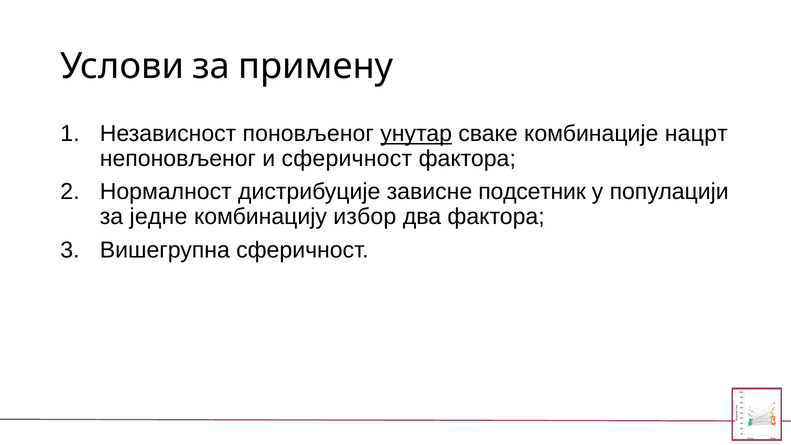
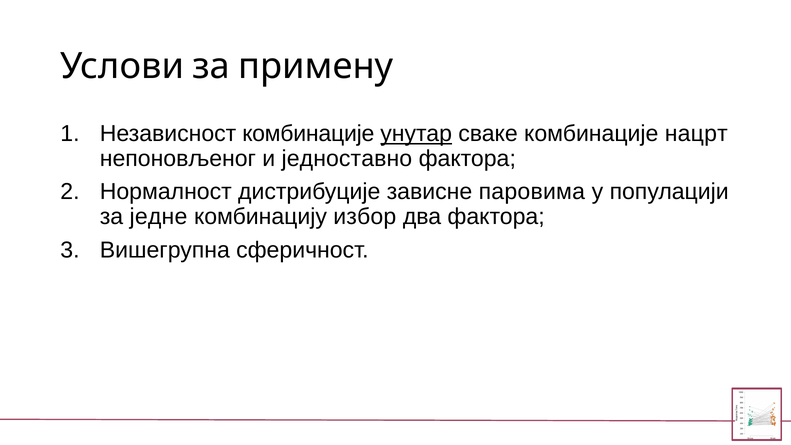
Независност поновљеног: поновљеног -> комбинације
и сферичност: сферичност -> једноставно
подсетник: подсетник -> паровима
